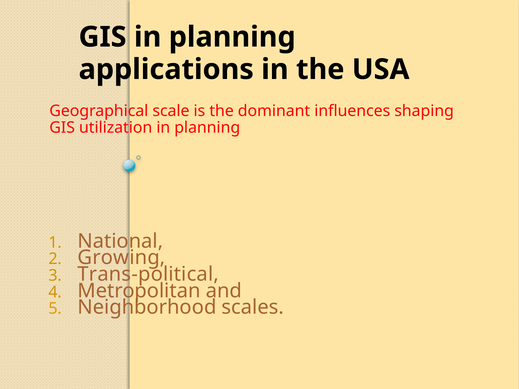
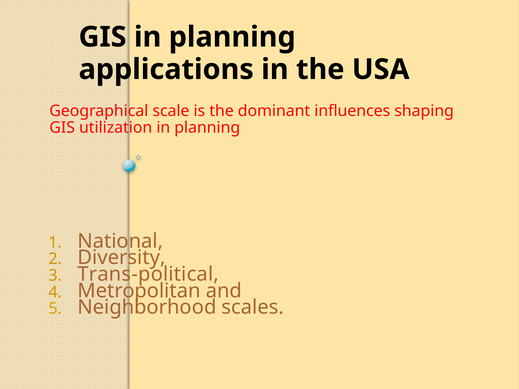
Growing: Growing -> Diversity
